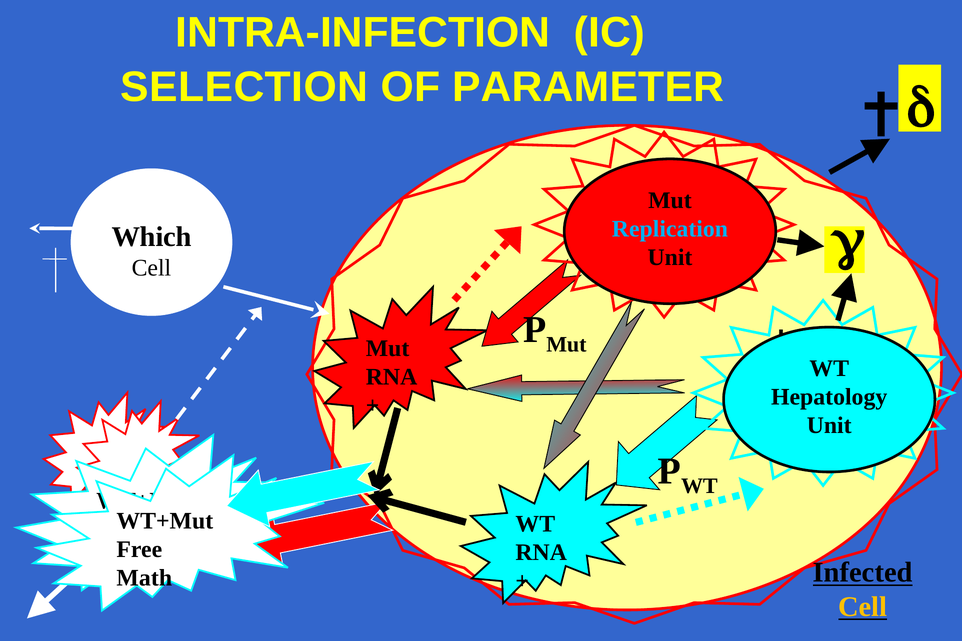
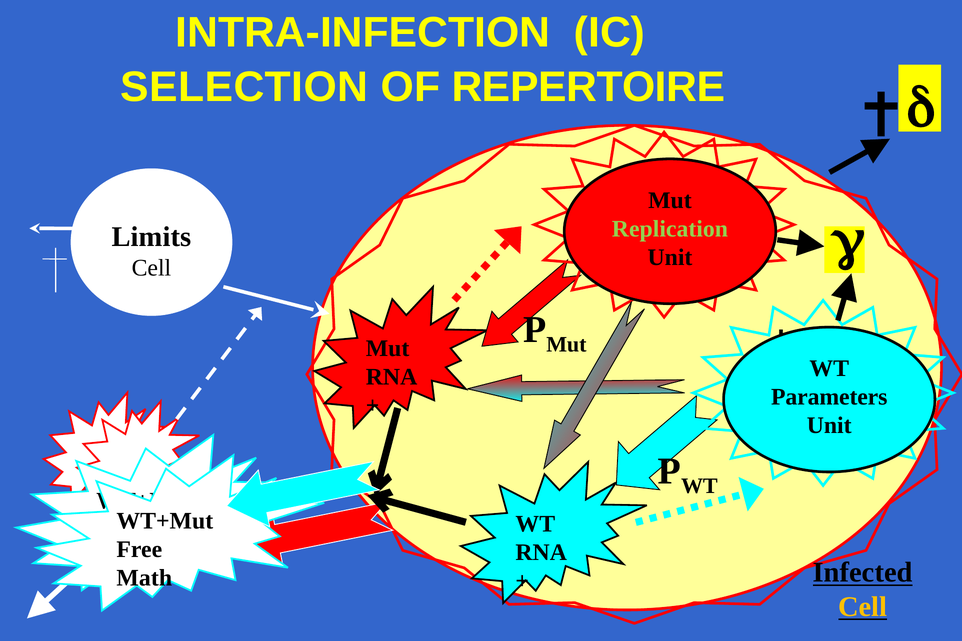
PARAMETER: PARAMETER -> REPERTOIRE
Replication colour: light blue -> light green
Which: Which -> Limits
Hepatology: Hepatology -> Parameters
